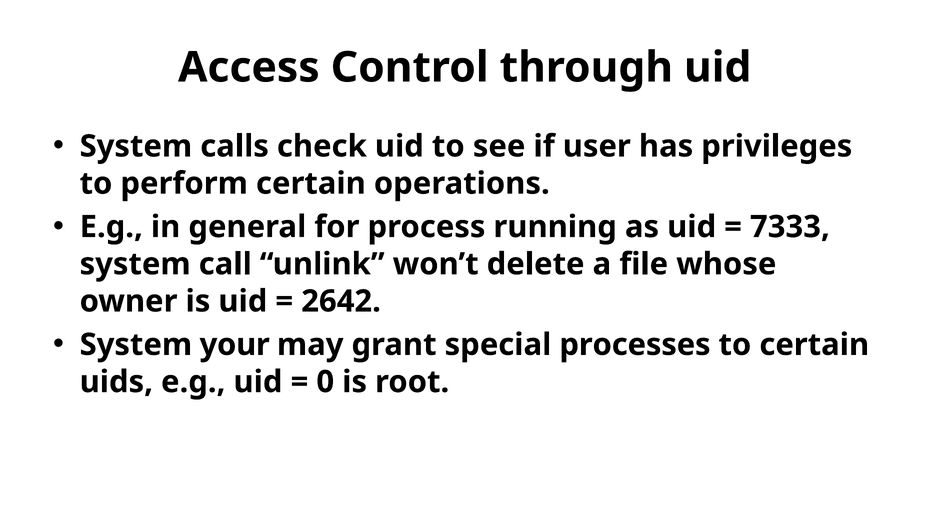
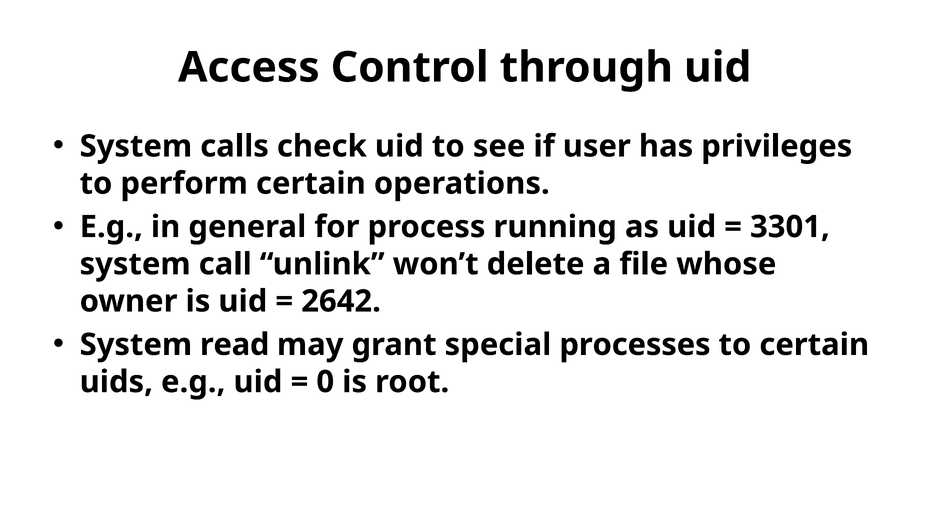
7333: 7333 -> 3301
your: your -> read
